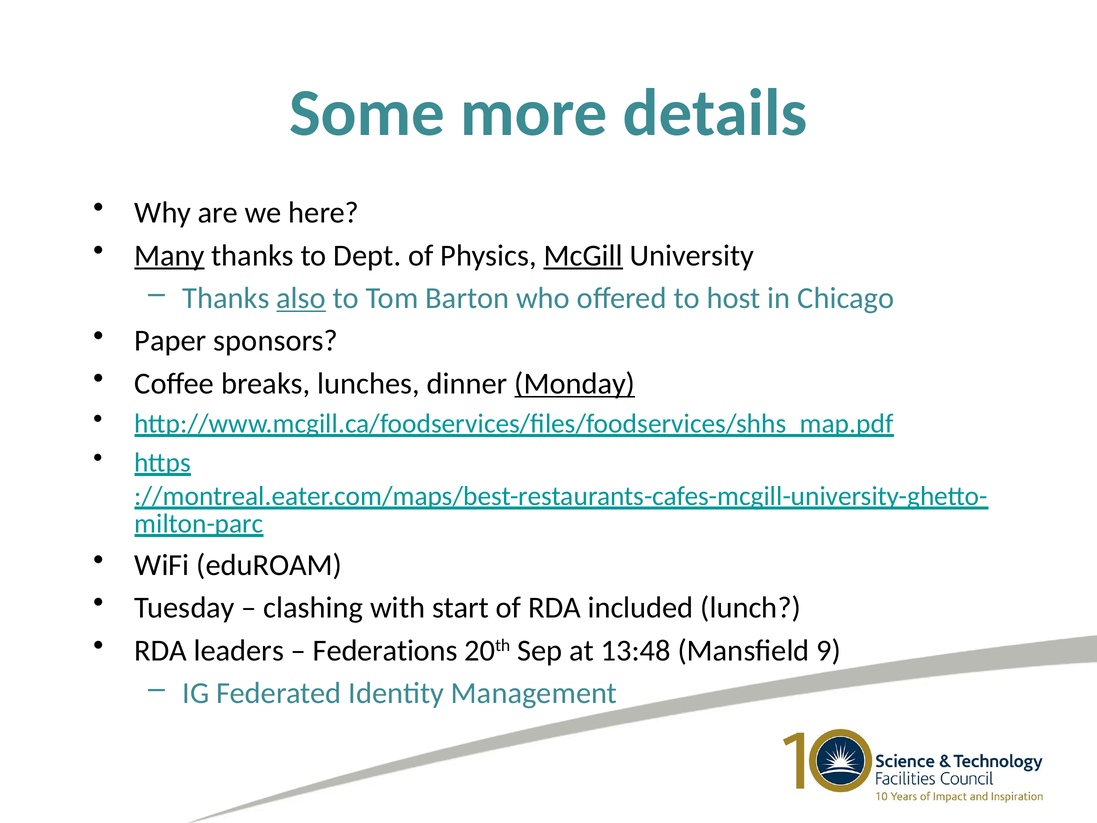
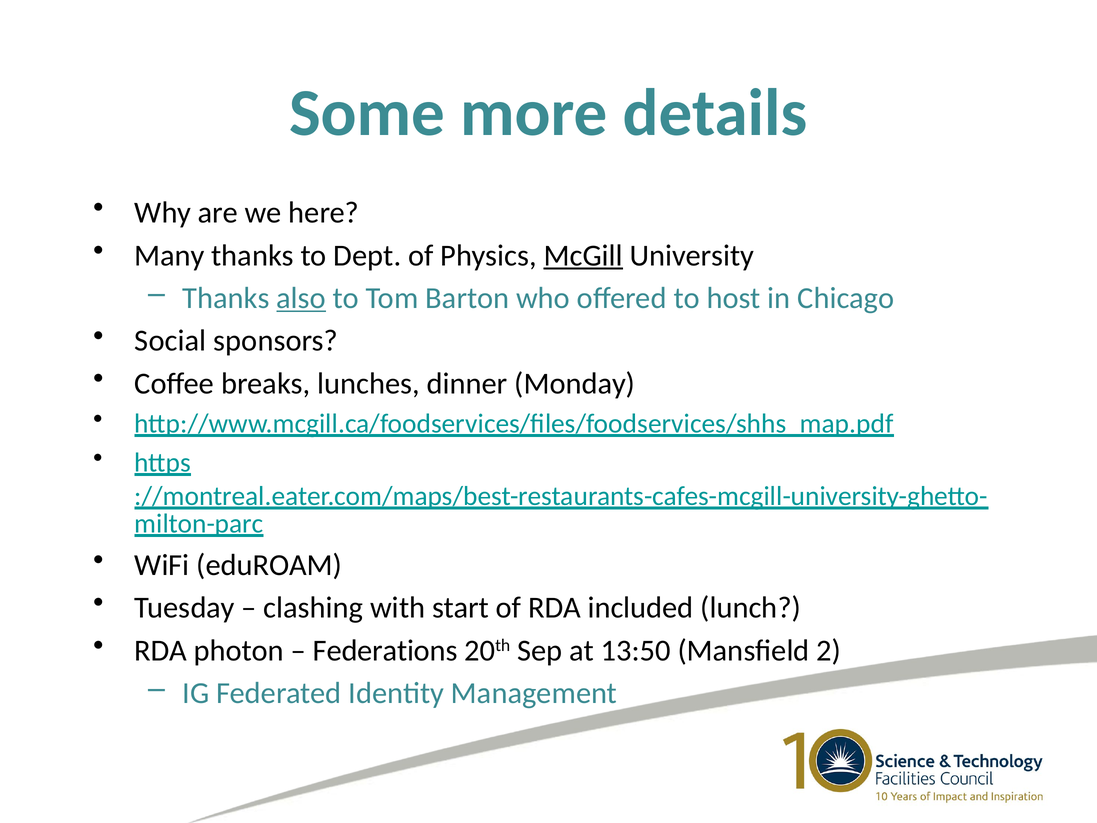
Many underline: present -> none
Paper: Paper -> Social
Monday underline: present -> none
leaders: leaders -> photon
13:48: 13:48 -> 13:50
9: 9 -> 2
